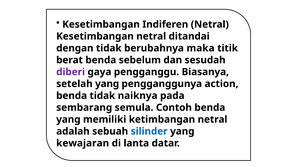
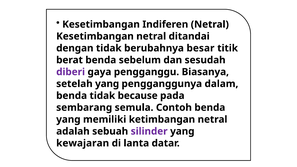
maka: maka -> besar
action: action -> dalam
naiknya: naiknya -> because
silinder colour: blue -> purple
